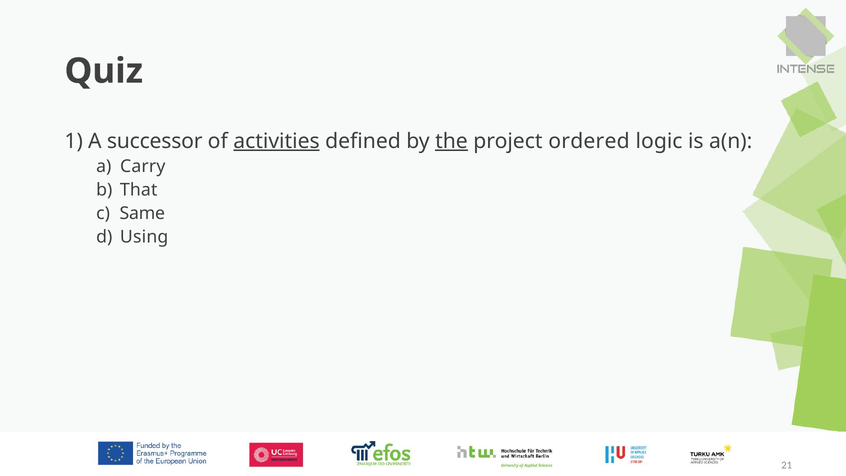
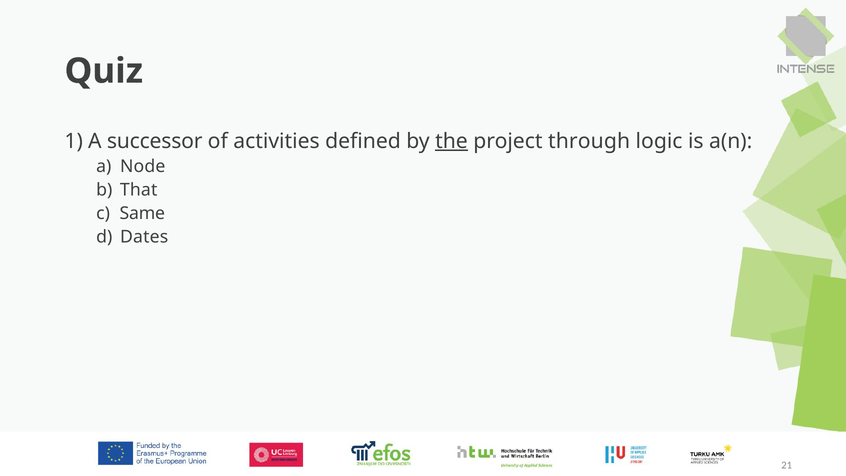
activities underline: present -> none
ordered: ordered -> through
Carry: Carry -> Node
Using: Using -> Dates
